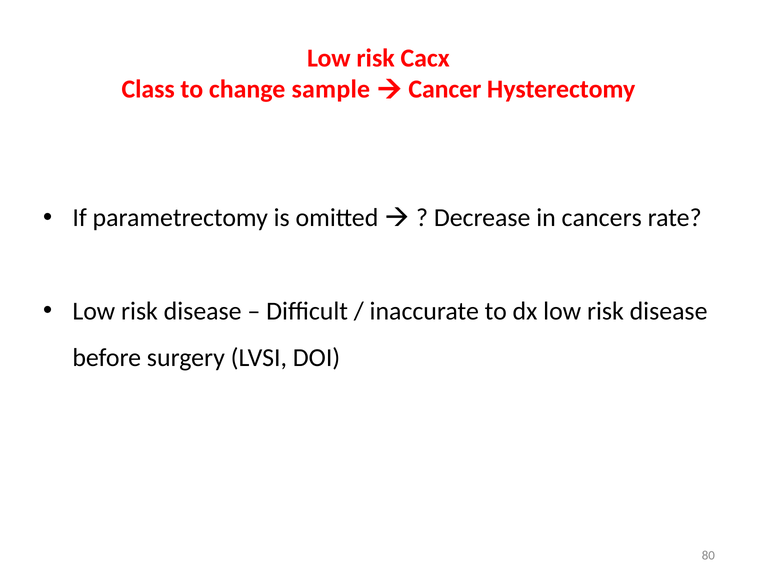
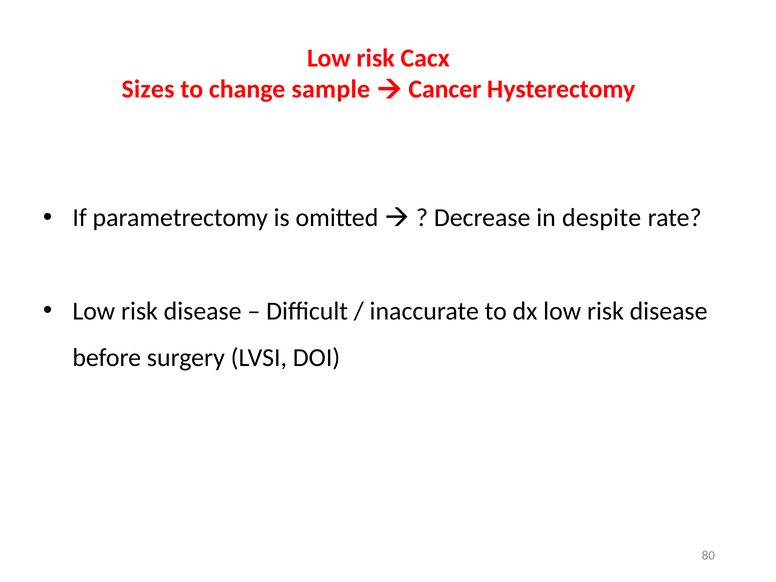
Class: Class -> Sizes
cancers: cancers -> despite
